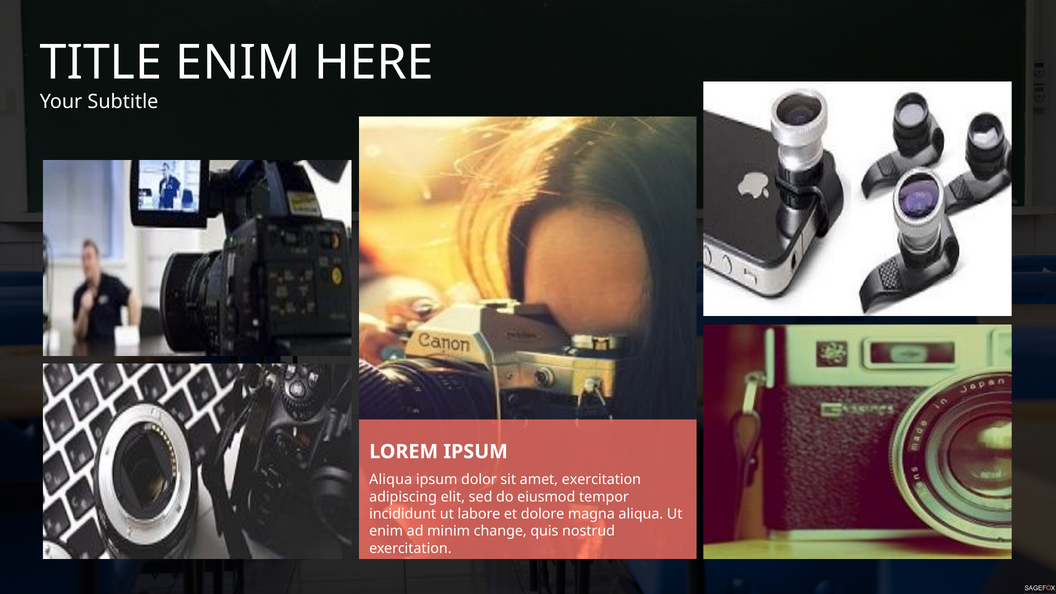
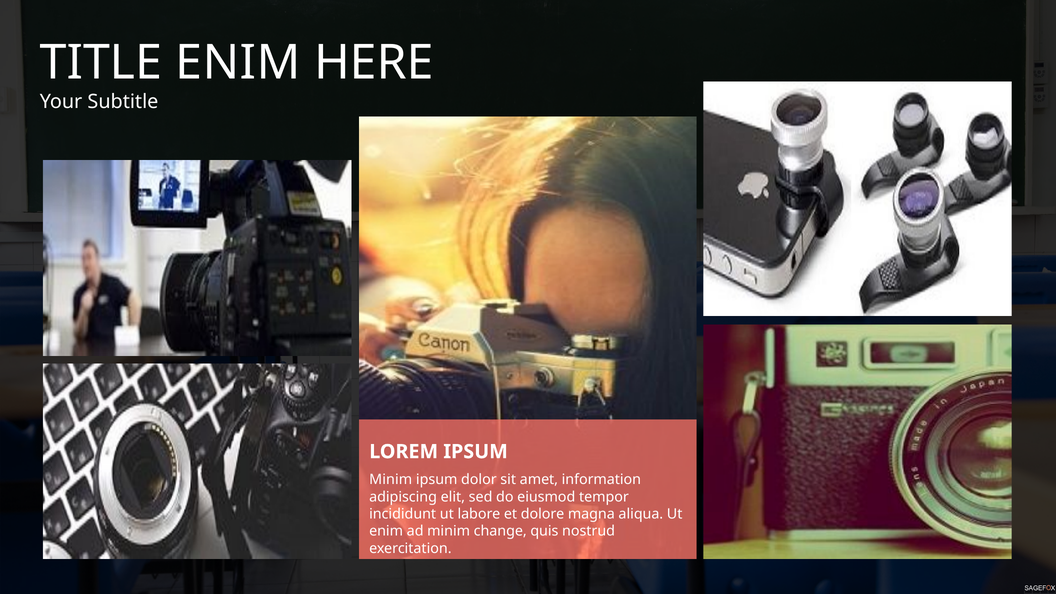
Aliqua at (391, 480): Aliqua -> Minim
amet exercitation: exercitation -> information
